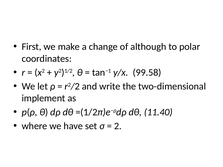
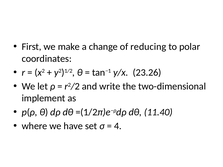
although: although -> reducing
99.58: 99.58 -> 23.26
2: 2 -> 4
